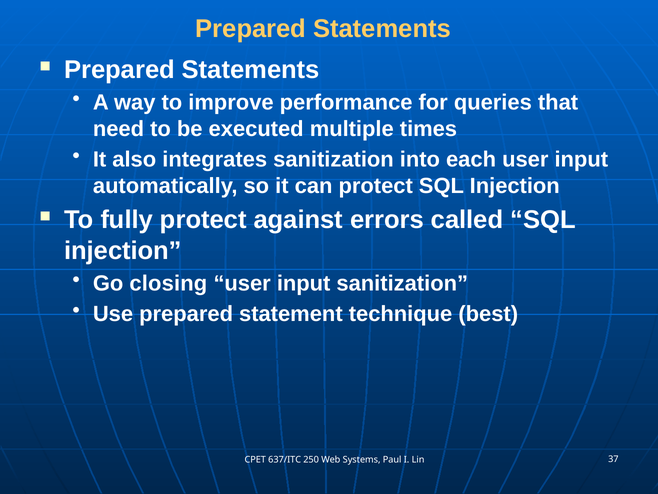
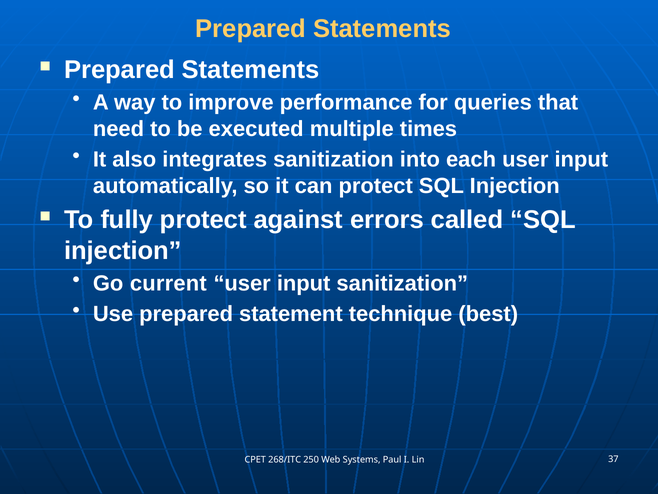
closing: closing -> current
637/ITC: 637/ITC -> 268/ITC
